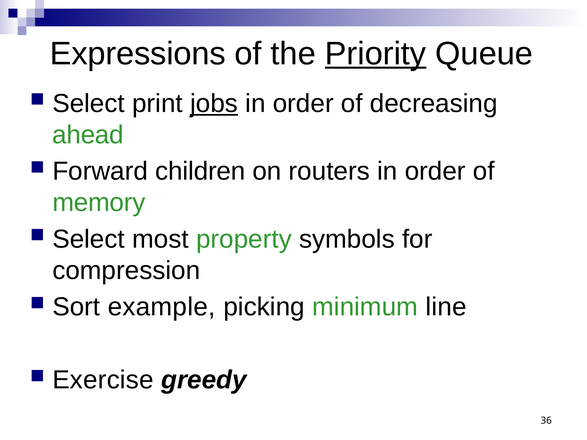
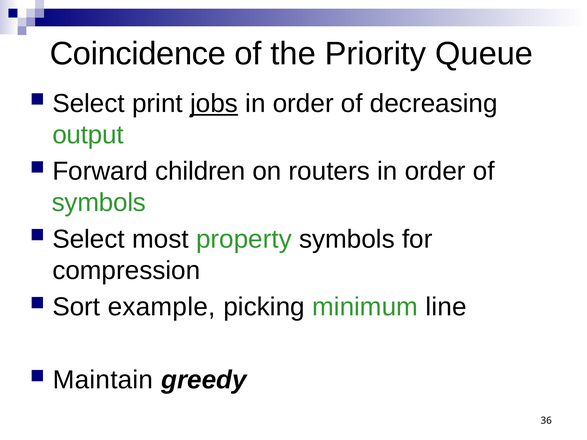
Expressions: Expressions -> Coincidence
Priority underline: present -> none
ahead: ahead -> output
memory at (99, 203): memory -> symbols
Exercise: Exercise -> Maintain
